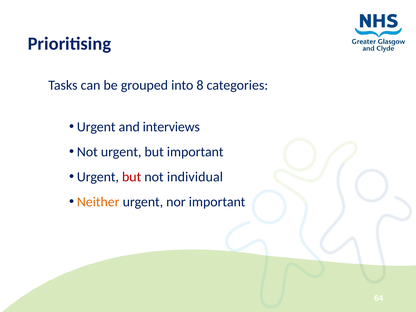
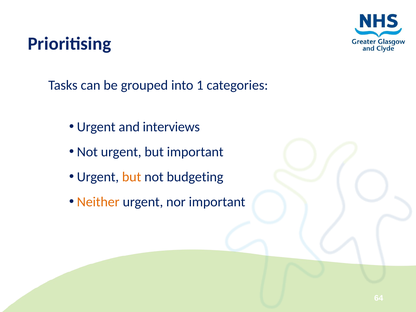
8: 8 -> 1
but at (132, 177) colour: red -> orange
individual: individual -> budgeting
